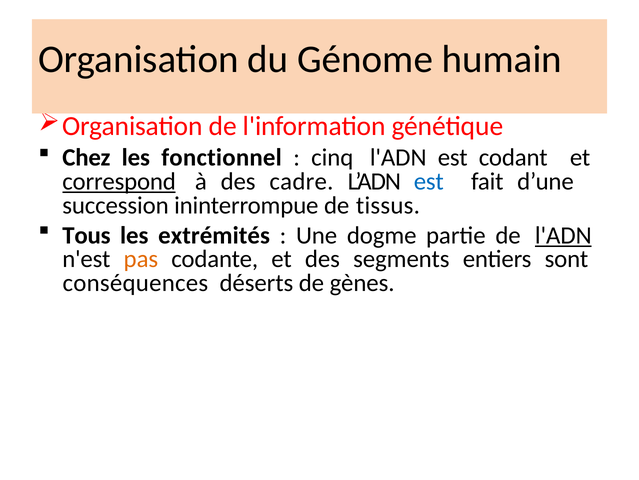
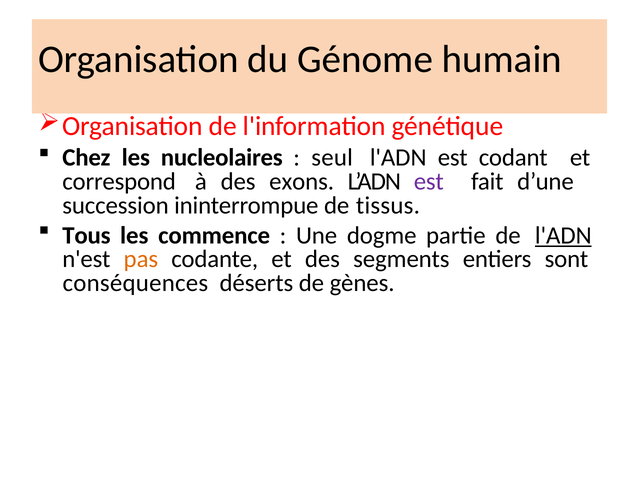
fonctionnel: fonctionnel -> nucleolaires
cinq: cinq -> seul
correspond underline: present -> none
cadre: cadre -> exons
est at (429, 181) colour: blue -> purple
extrémités: extrémités -> commence
